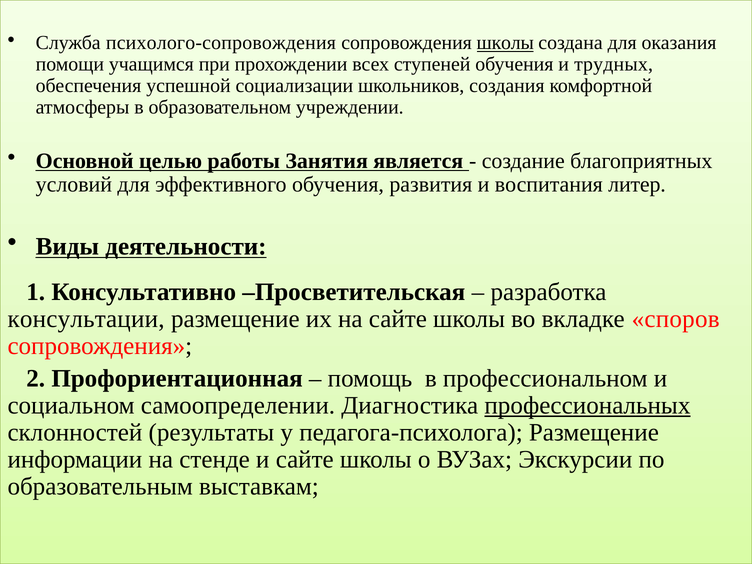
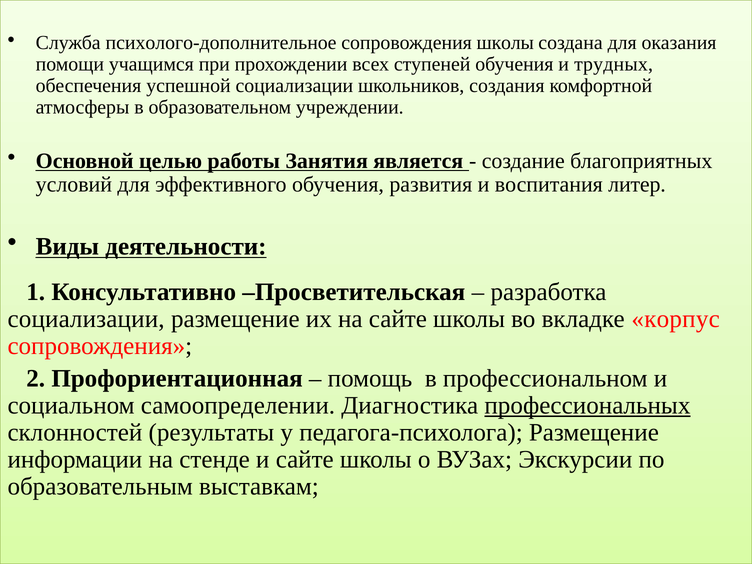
психолого-сопровождения: психолого-сопровождения -> психолого-дополнительное
школы at (505, 43) underline: present -> none
консультации at (86, 319): консультации -> социализации
споров: споров -> корпус
